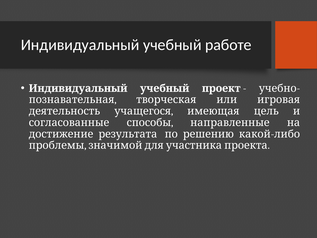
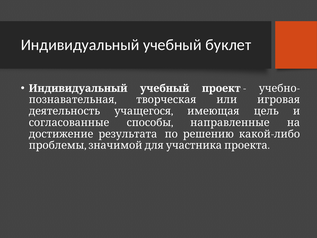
работе: работе -> буклет
